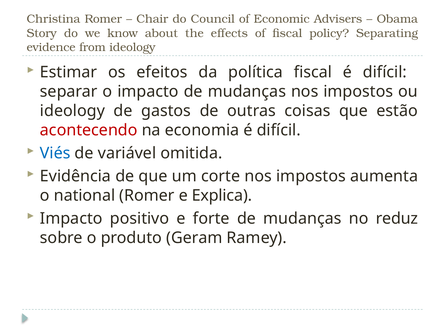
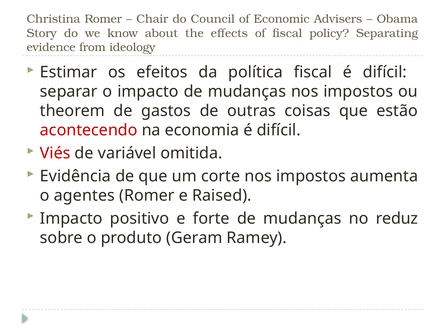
ideology at (72, 111): ideology -> theorem
Viés colour: blue -> red
national: national -> agentes
Explica: Explica -> Raised
